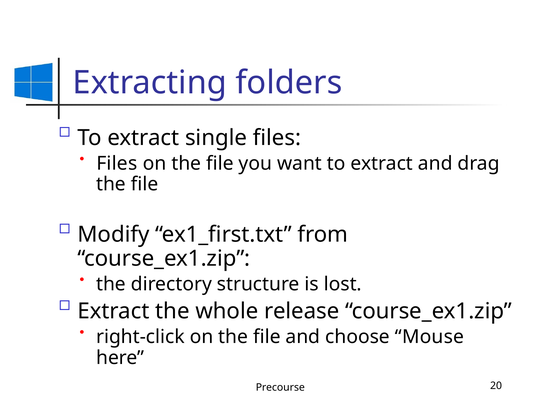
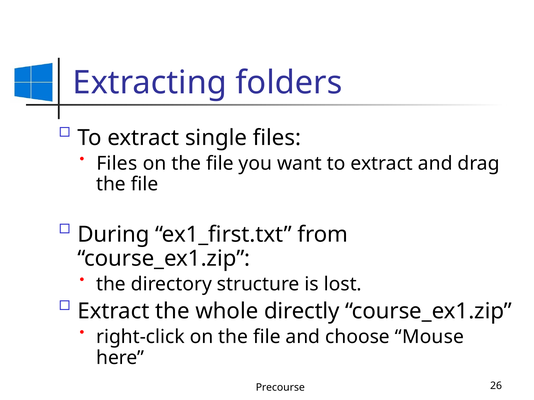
Modify: Modify -> During
release: release -> directly
20: 20 -> 26
